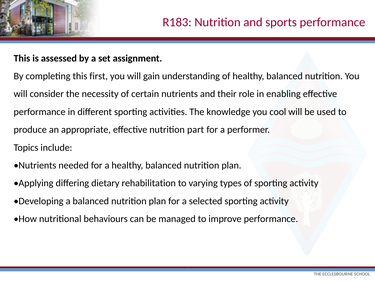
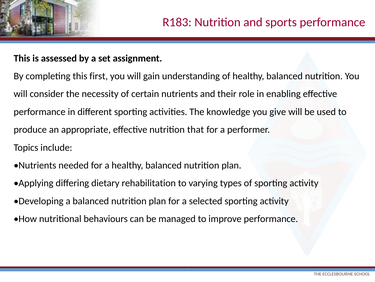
cool: cool -> give
part: part -> that
